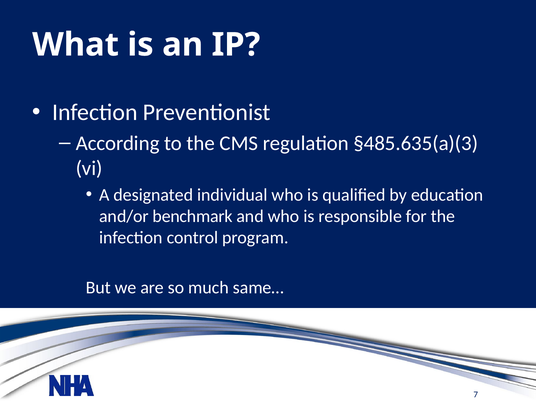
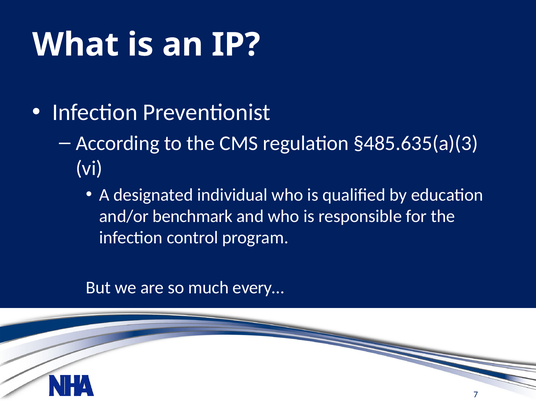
same…: same… -> every…
